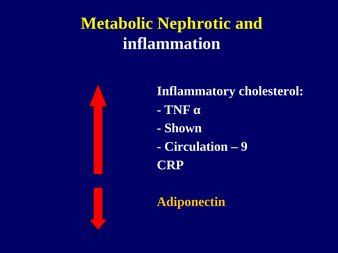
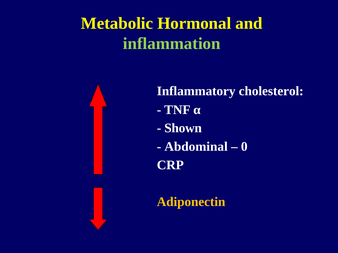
Nephrotic: Nephrotic -> Hormonal
inflammation colour: white -> light green
Circulation: Circulation -> Abdominal
9: 9 -> 0
